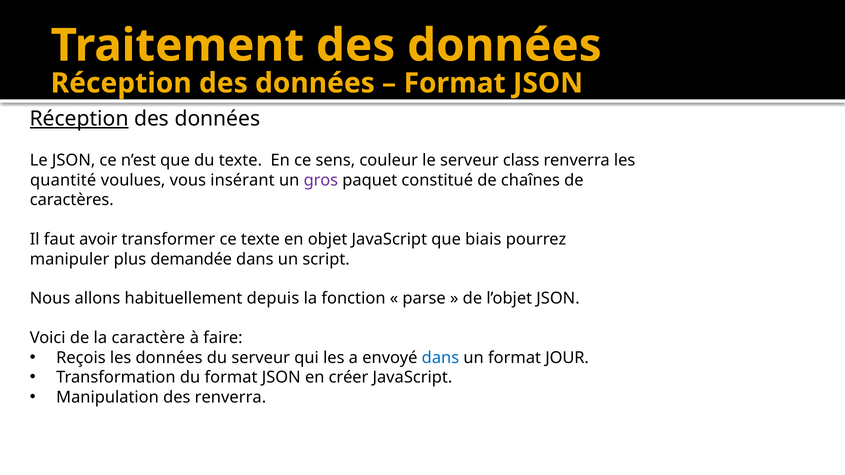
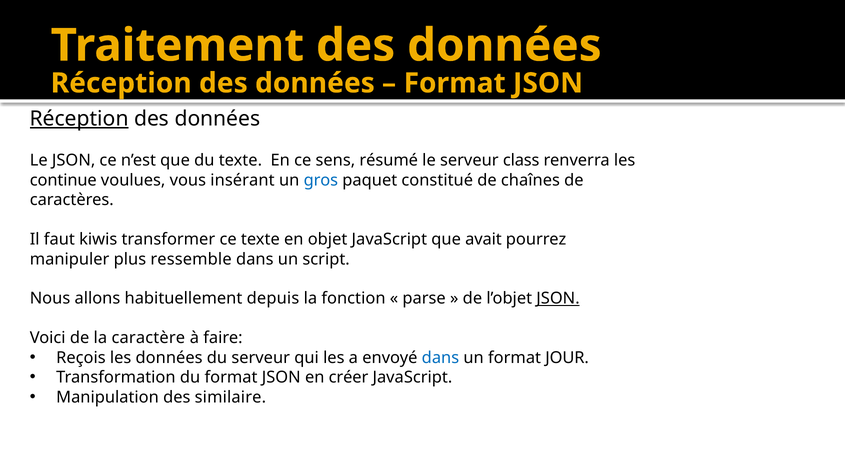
couleur: couleur -> résumé
quantité: quantité -> continue
gros colour: purple -> blue
avoir: avoir -> kiwis
biais: biais -> avait
demandée: demandée -> ressemble
JSON at (558, 299) underline: none -> present
des renverra: renverra -> similaire
